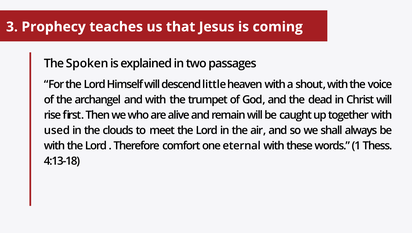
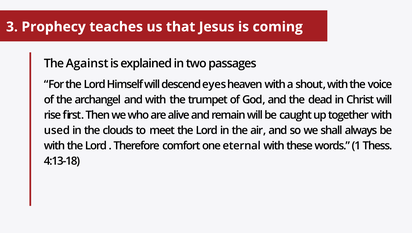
Spoken: Spoken -> Against
little: little -> eyes
